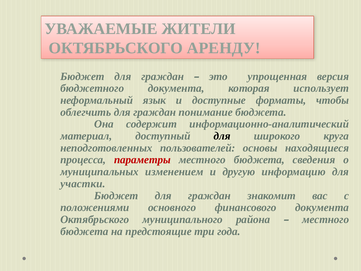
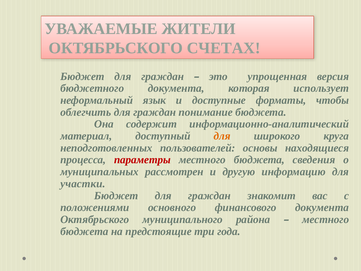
АРЕНДУ: АРЕНДУ -> СЧЕТАХ
для at (222, 136) colour: black -> orange
изменением: изменением -> рассмотрен
